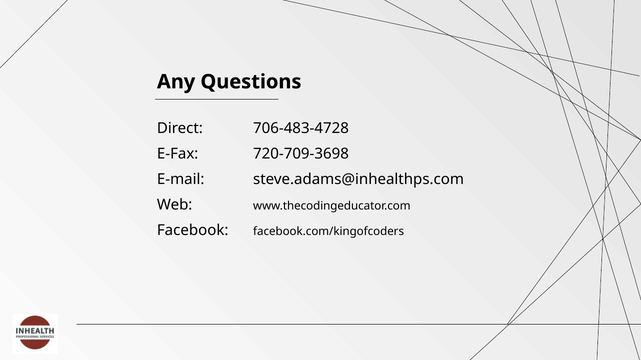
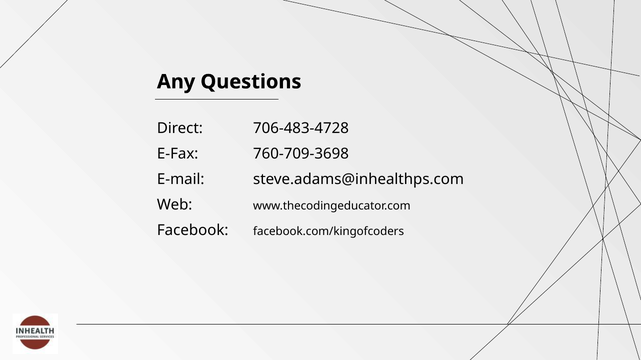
720-709-3698: 720-709-3698 -> 760-709-3698
